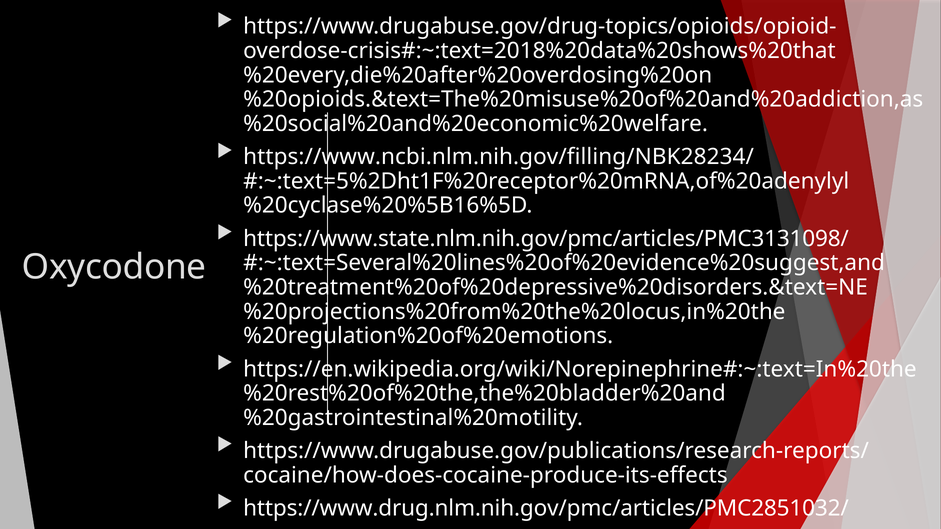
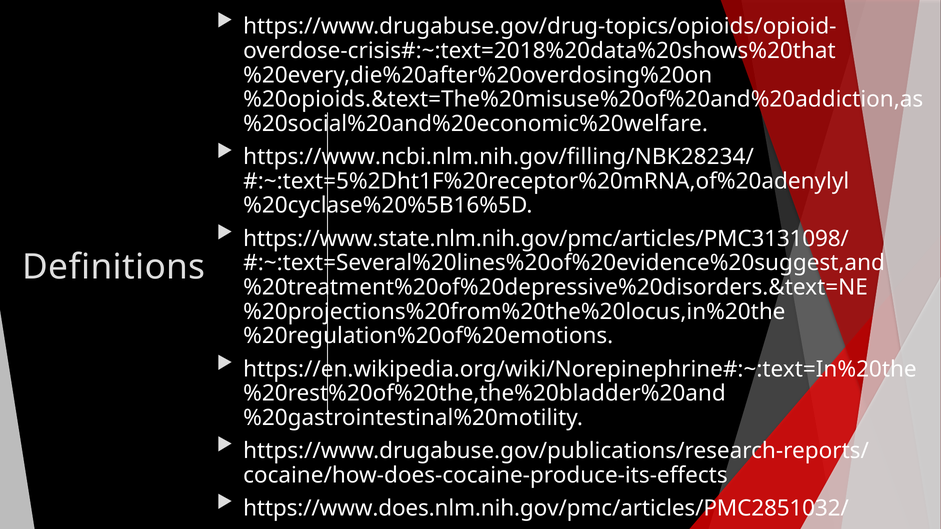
Oxycodone: Oxycodone -> Definitions
https://www.drug.nlm.nih.gov/pmc/articles/PMC2851032/: https://www.drug.nlm.nih.gov/pmc/articles/PMC2851032/ -> https://www.does.nlm.nih.gov/pmc/articles/PMC2851032/
